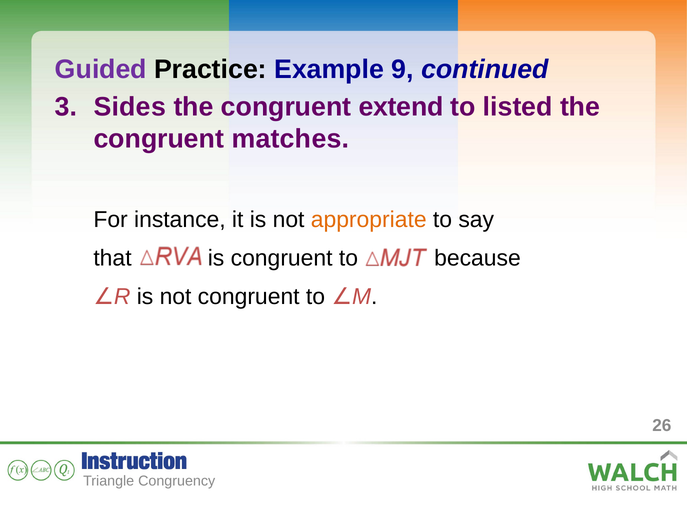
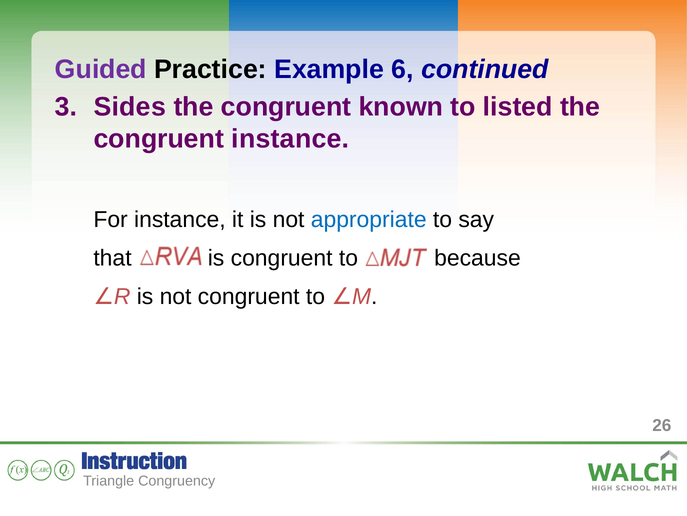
9: 9 -> 6
extend: extend -> known
congruent matches: matches -> instance
appropriate colour: orange -> blue
